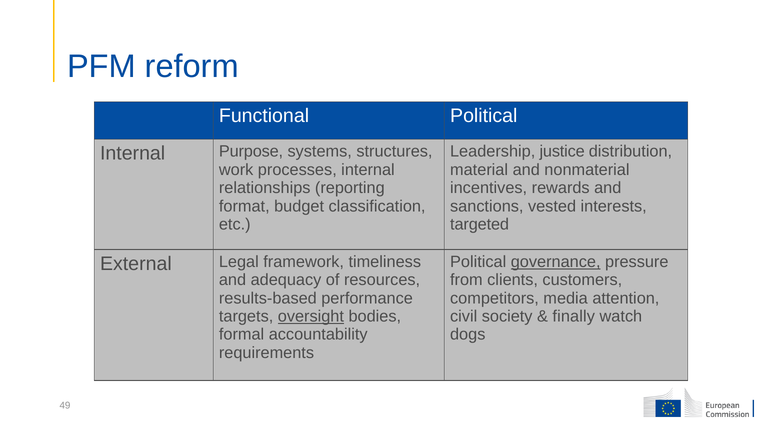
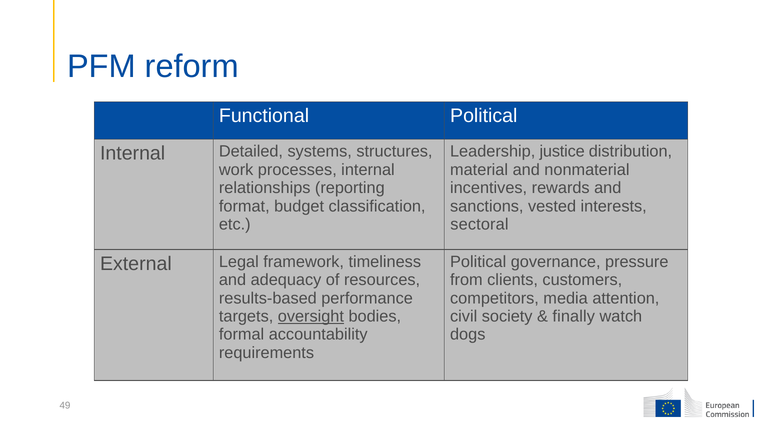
Purpose: Purpose -> Detailed
targeted: targeted -> sectoral
governance underline: present -> none
